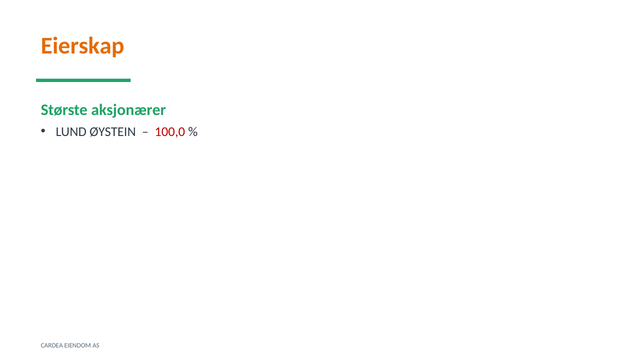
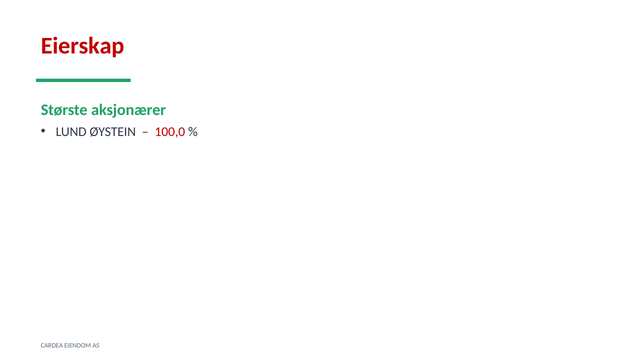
Eierskap colour: orange -> red
